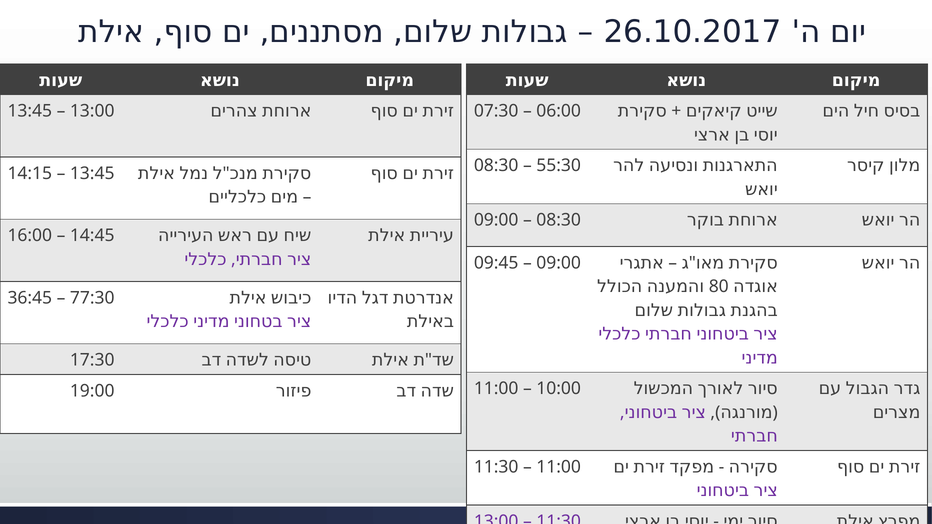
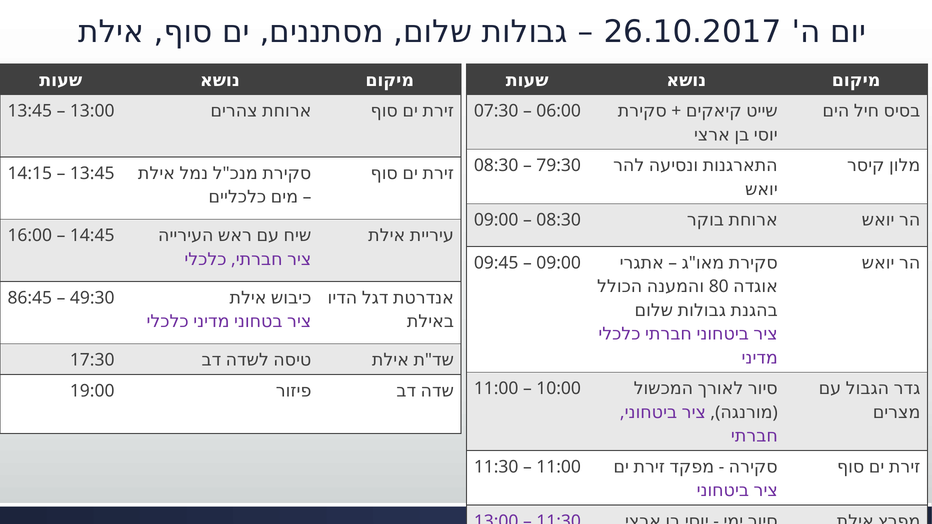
55:30: 55:30 -> 79:30
36:45: 36:45 -> 86:45
77:30: 77:30 -> 49:30
